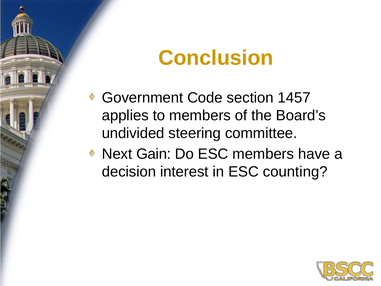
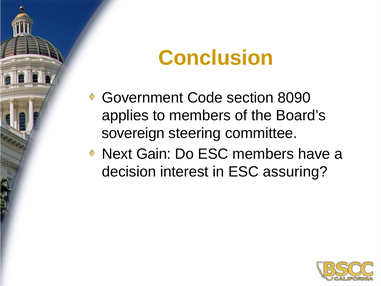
1457: 1457 -> 8090
undivided: undivided -> sovereign
counting: counting -> assuring
